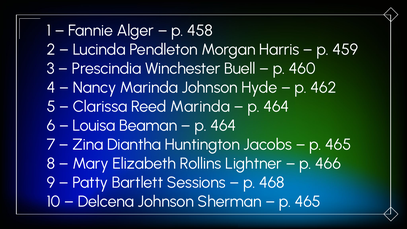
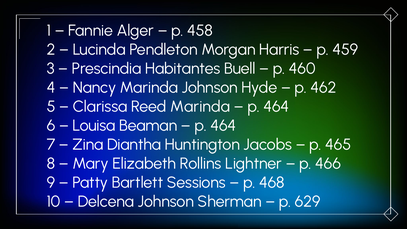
Winchester: Winchester -> Habitantes
465 at (308, 202): 465 -> 629
